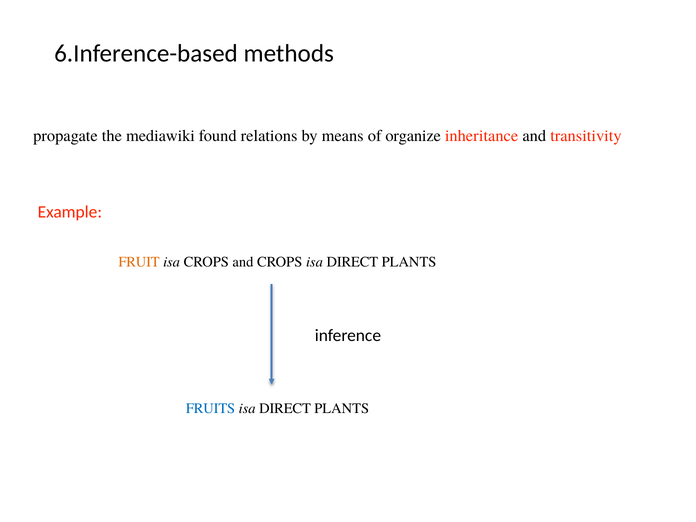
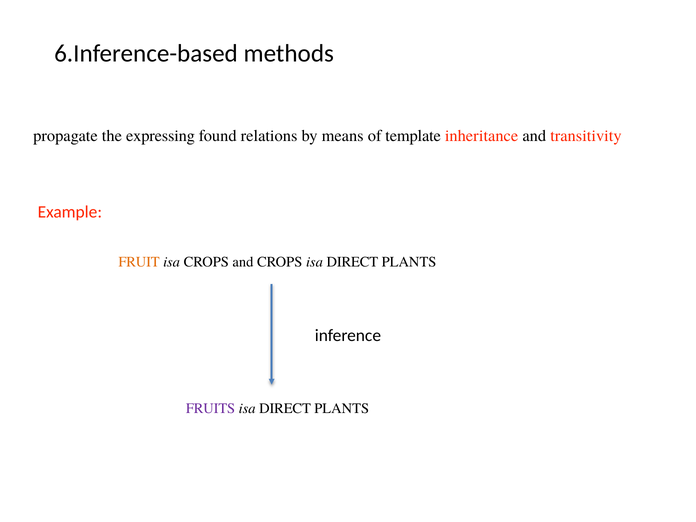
mediawiki: mediawiki -> expressing
organize: organize -> template
FRUITS colour: blue -> purple
